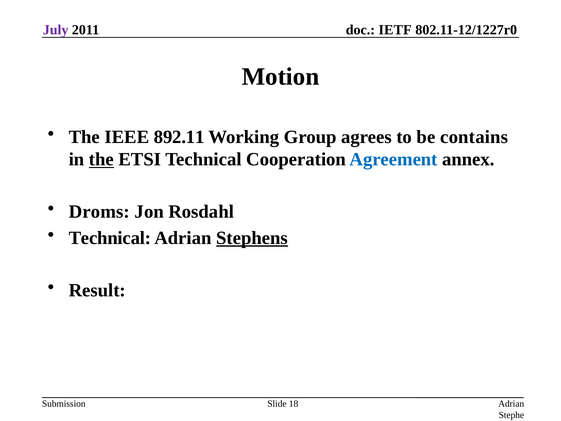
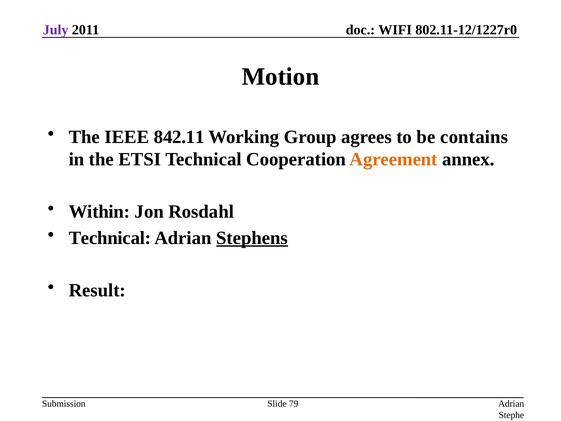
IETF: IETF -> WIFI
892.11: 892.11 -> 842.11
the at (101, 159) underline: present -> none
Agreement colour: blue -> orange
Droms: Droms -> Within
18: 18 -> 79
